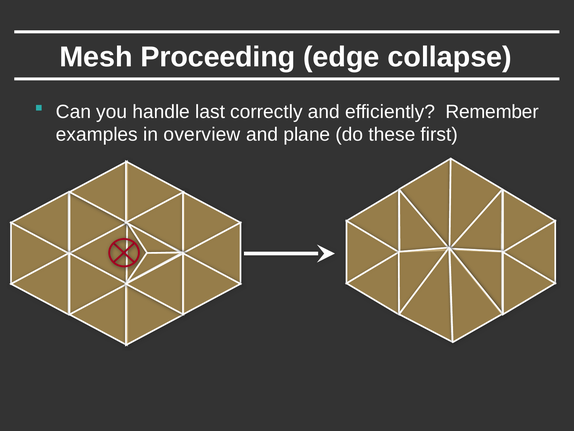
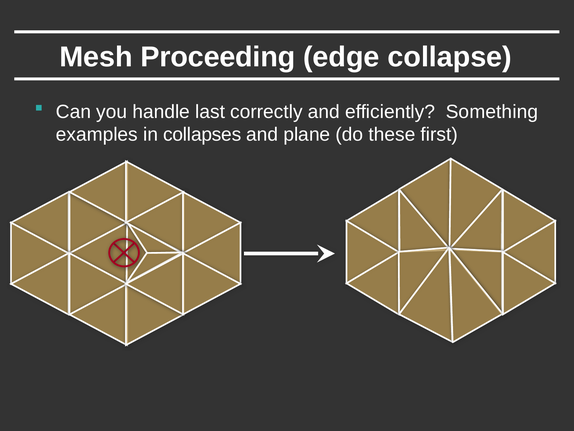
Remember: Remember -> Something
overview: overview -> collapses
